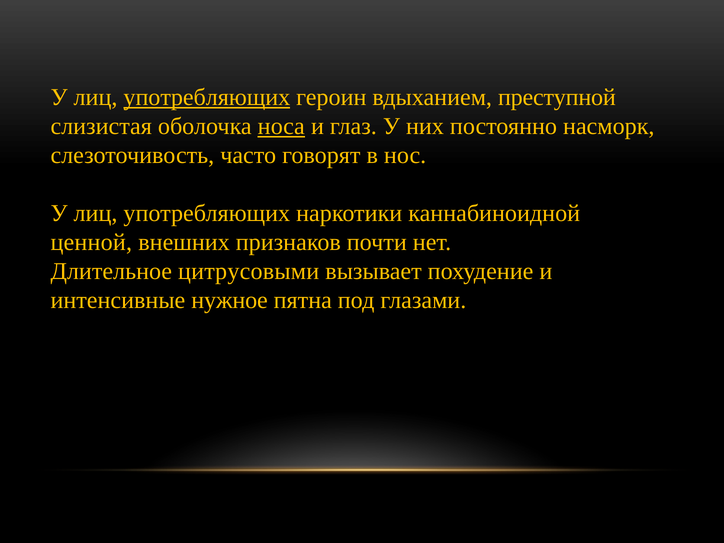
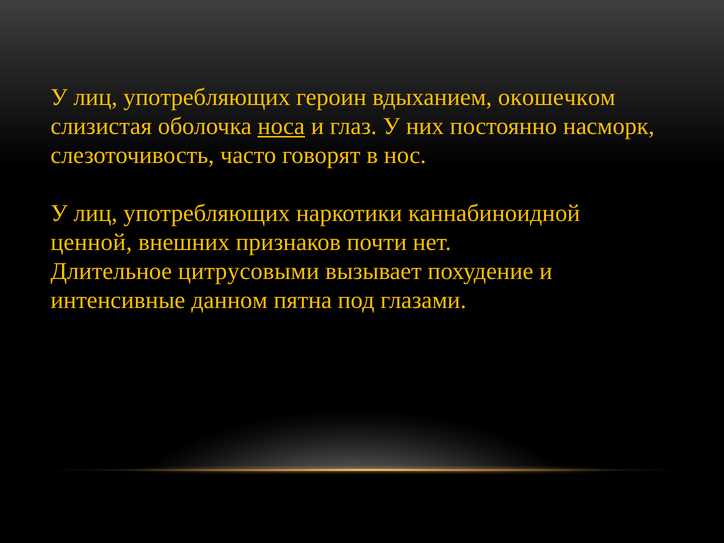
употребляющих at (207, 97) underline: present -> none
преступной: преступной -> окошечком
нужное: нужное -> данном
